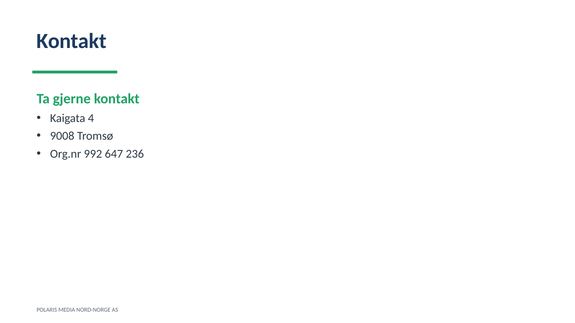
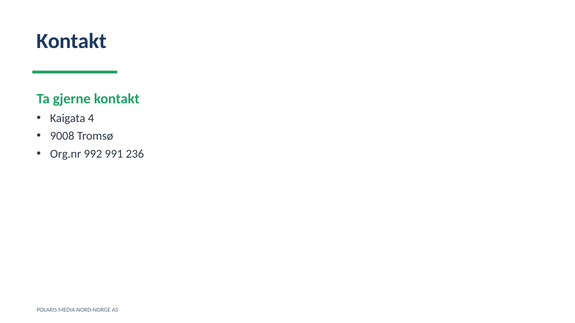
647: 647 -> 991
